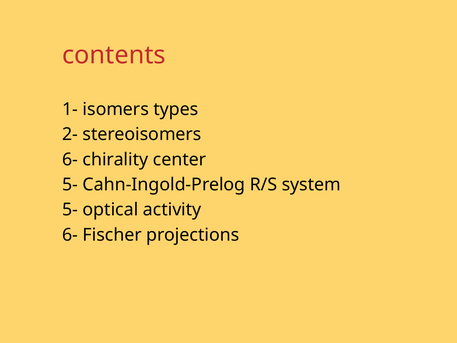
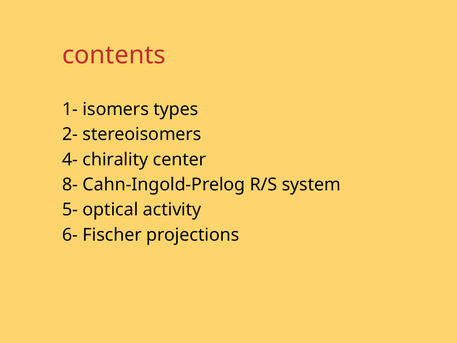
6- at (70, 159): 6- -> 4-
5- at (70, 184): 5- -> 8-
